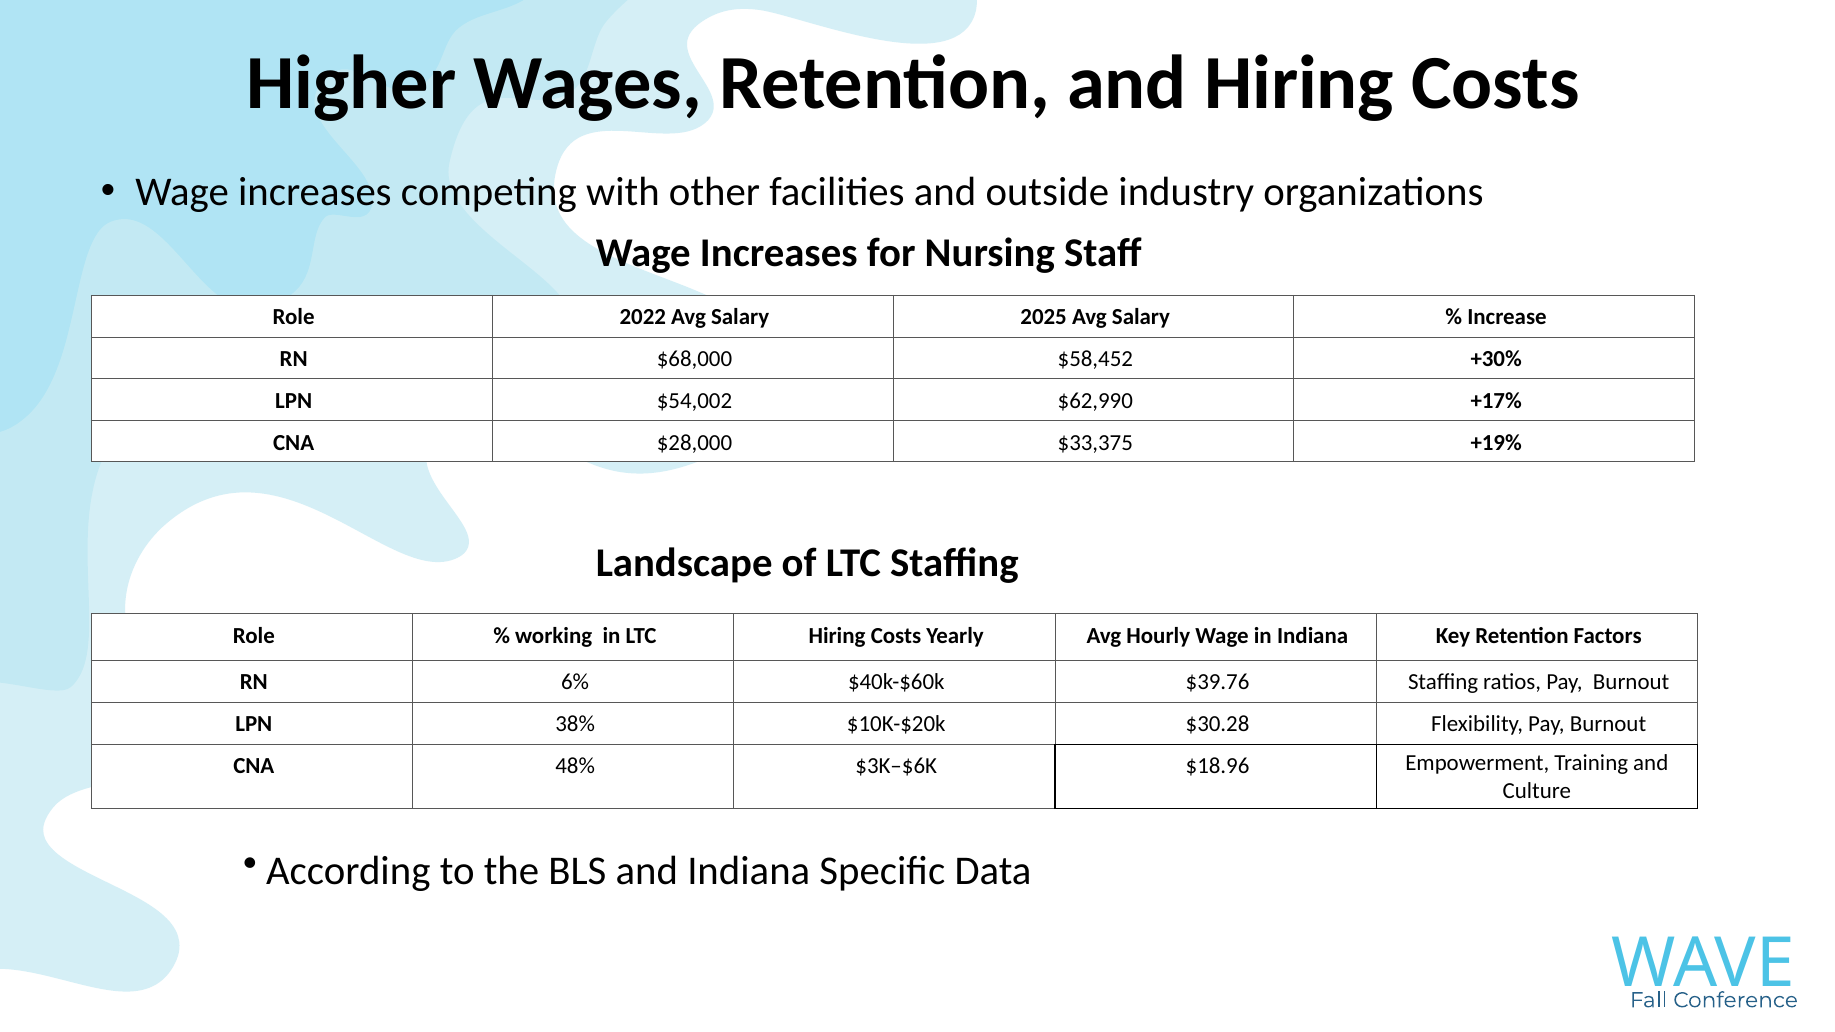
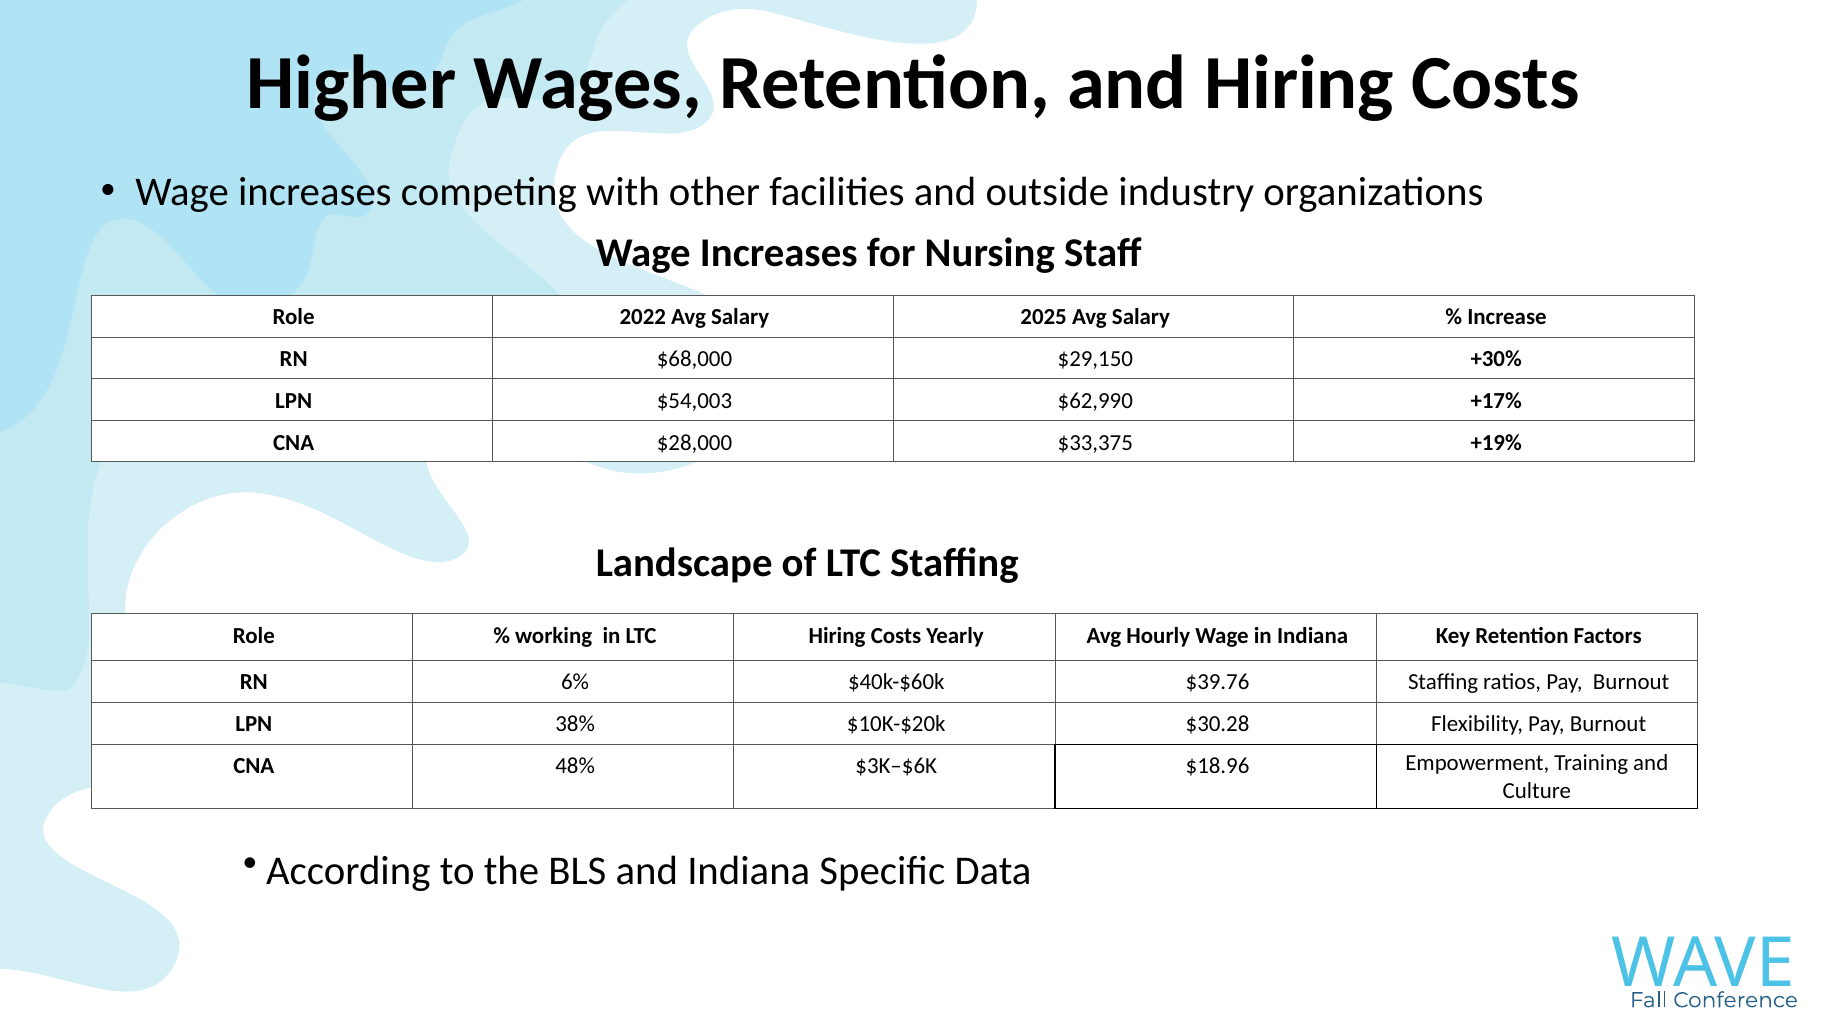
$58,452: $58,452 -> $29,150
$54,002: $54,002 -> $54,003
